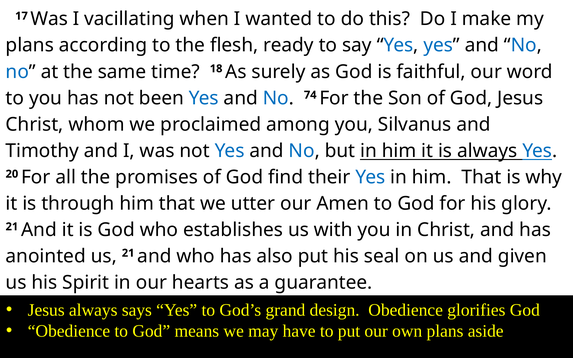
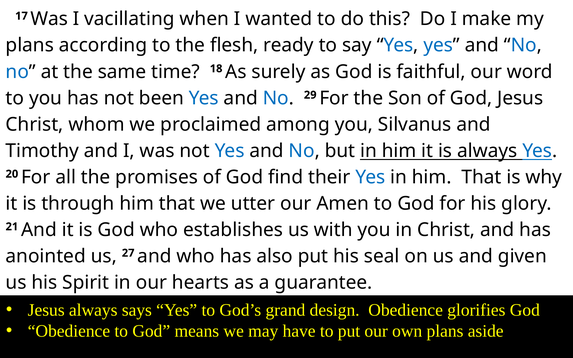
74: 74 -> 29
us 21: 21 -> 27
